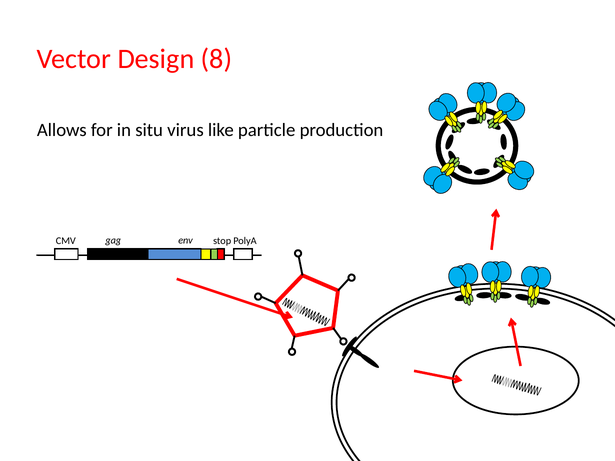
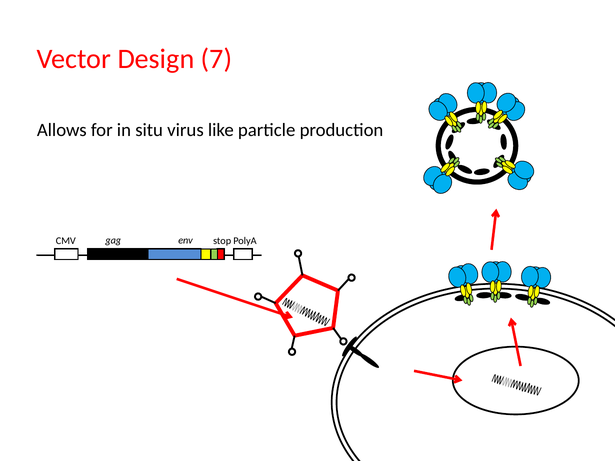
8: 8 -> 7
